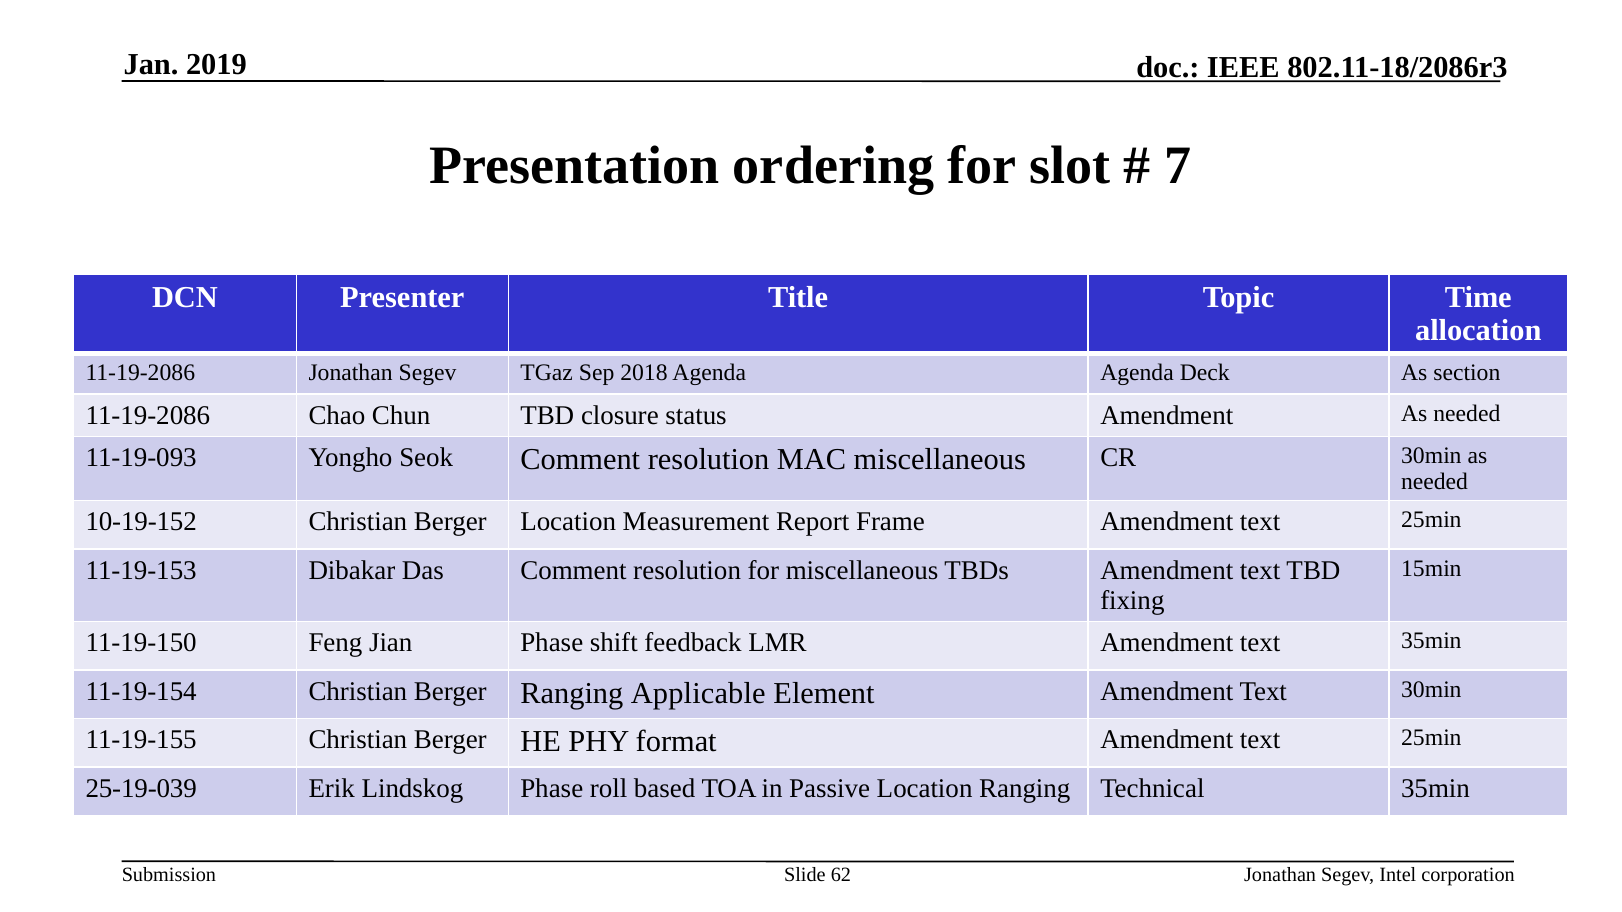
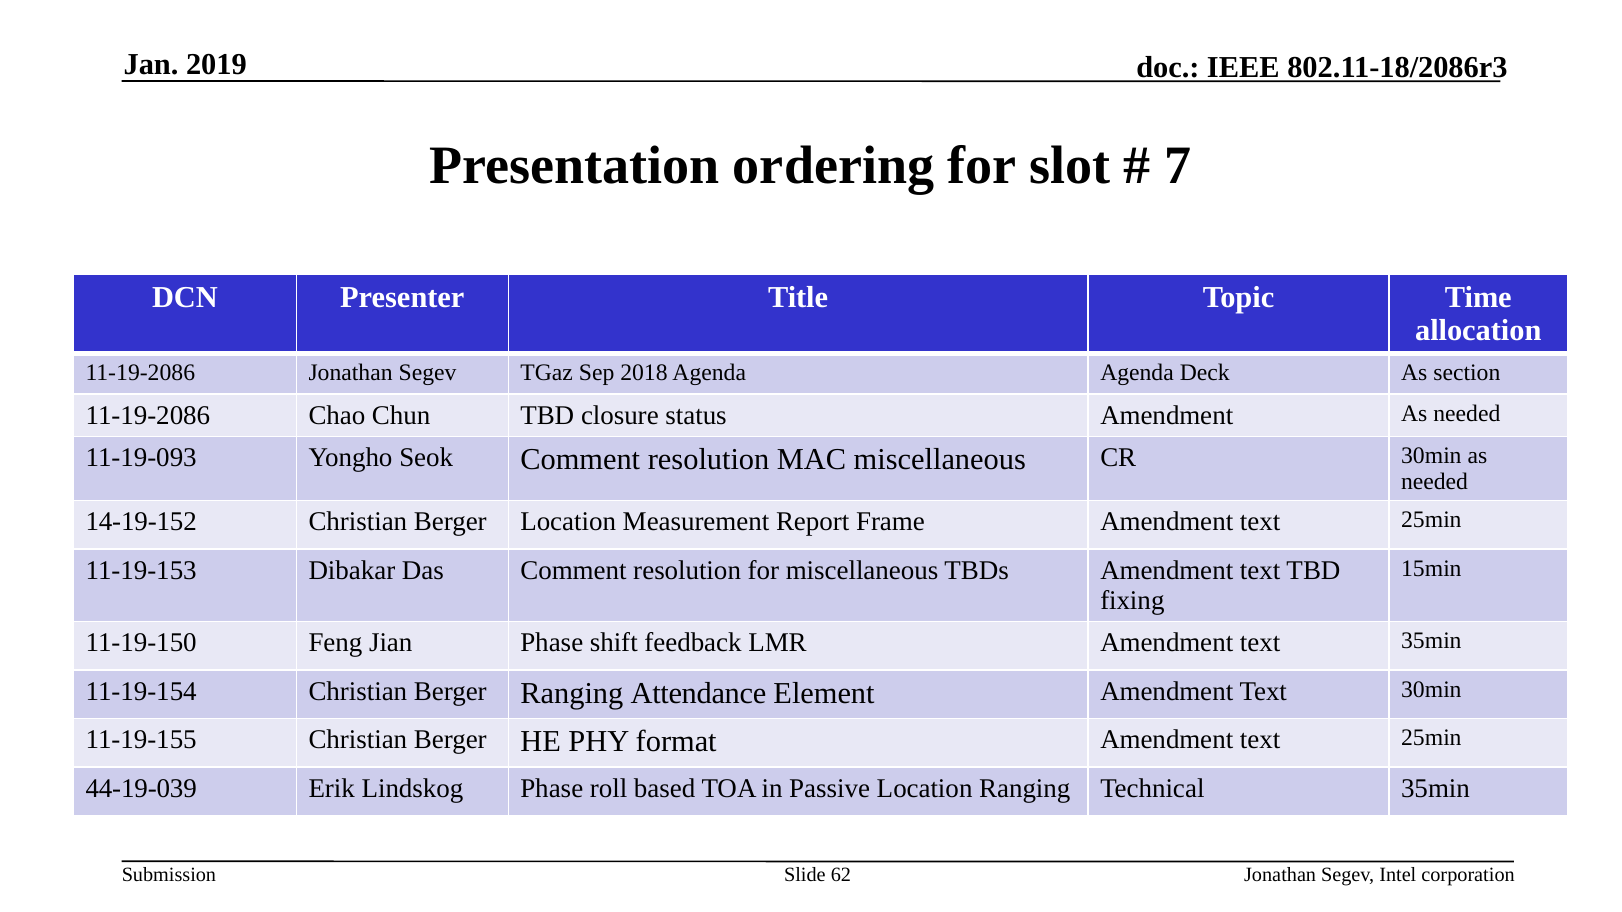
10-19-152: 10-19-152 -> 14-19-152
Applicable: Applicable -> Attendance
25-19-039: 25-19-039 -> 44-19-039
